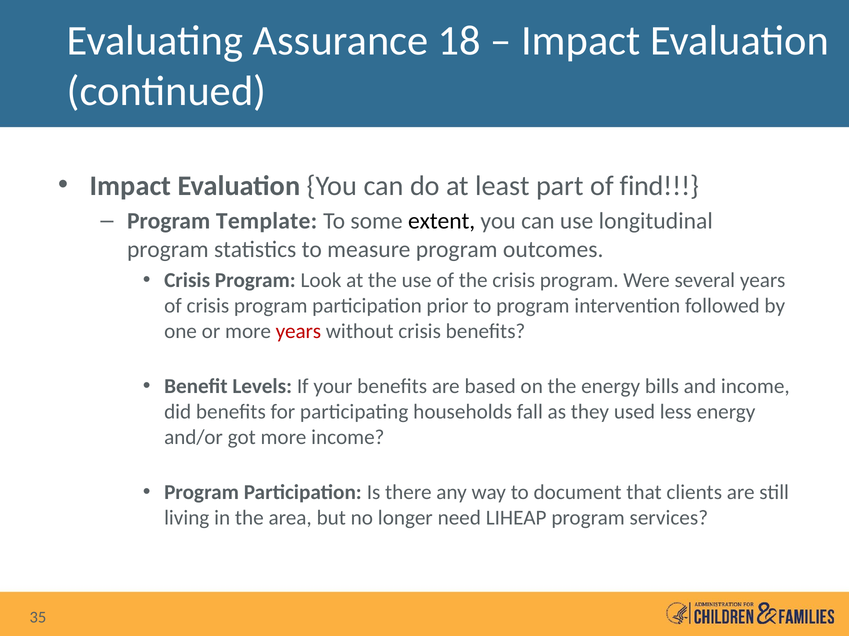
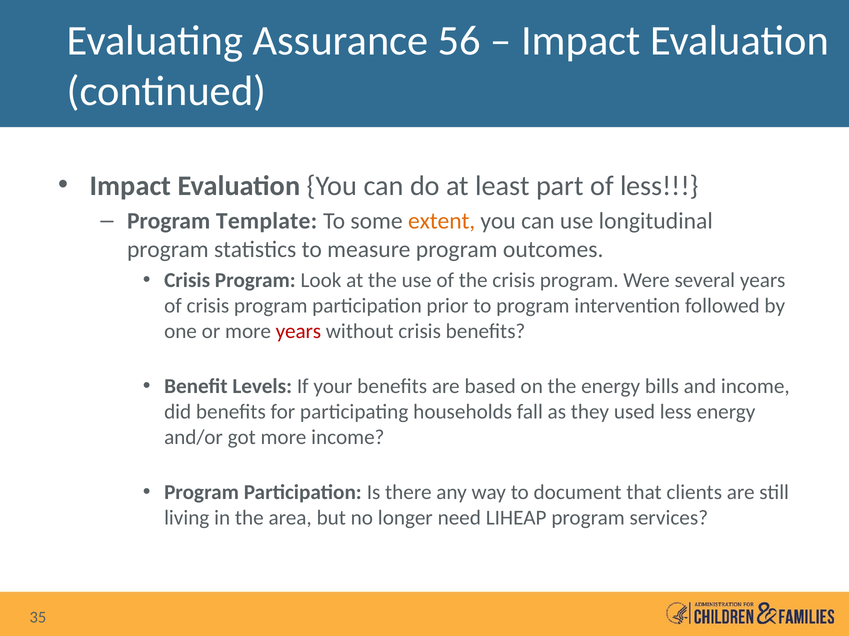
18: 18 -> 56
of find: find -> less
extent colour: black -> orange
